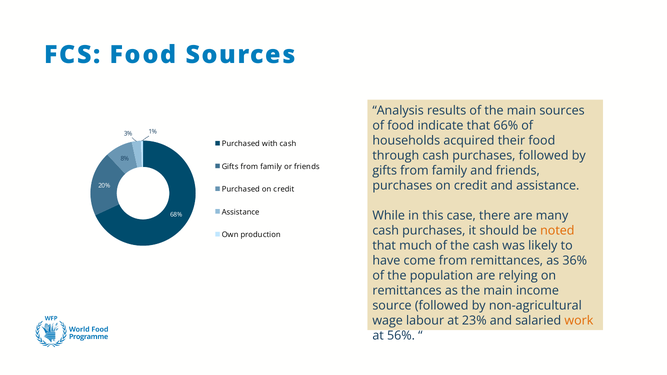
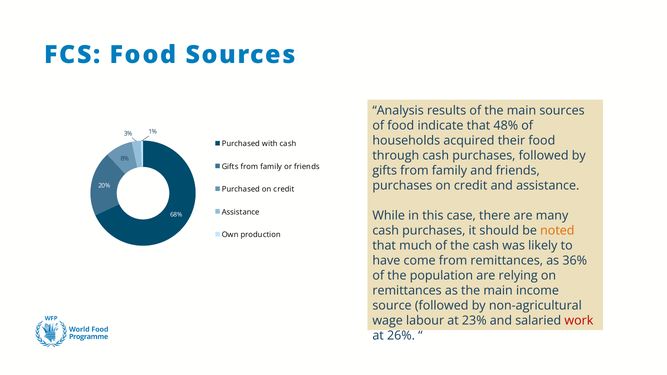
66%: 66% -> 48%
work colour: orange -> red
56%: 56% -> 26%
